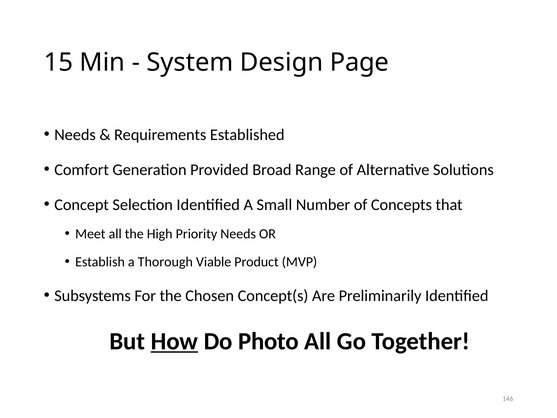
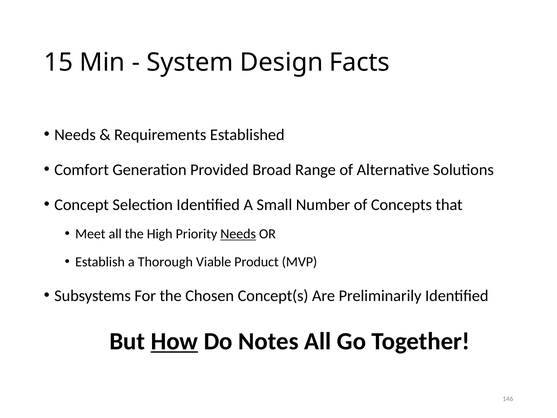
Page: Page -> Facts
Needs at (238, 234) underline: none -> present
Photo: Photo -> Notes
